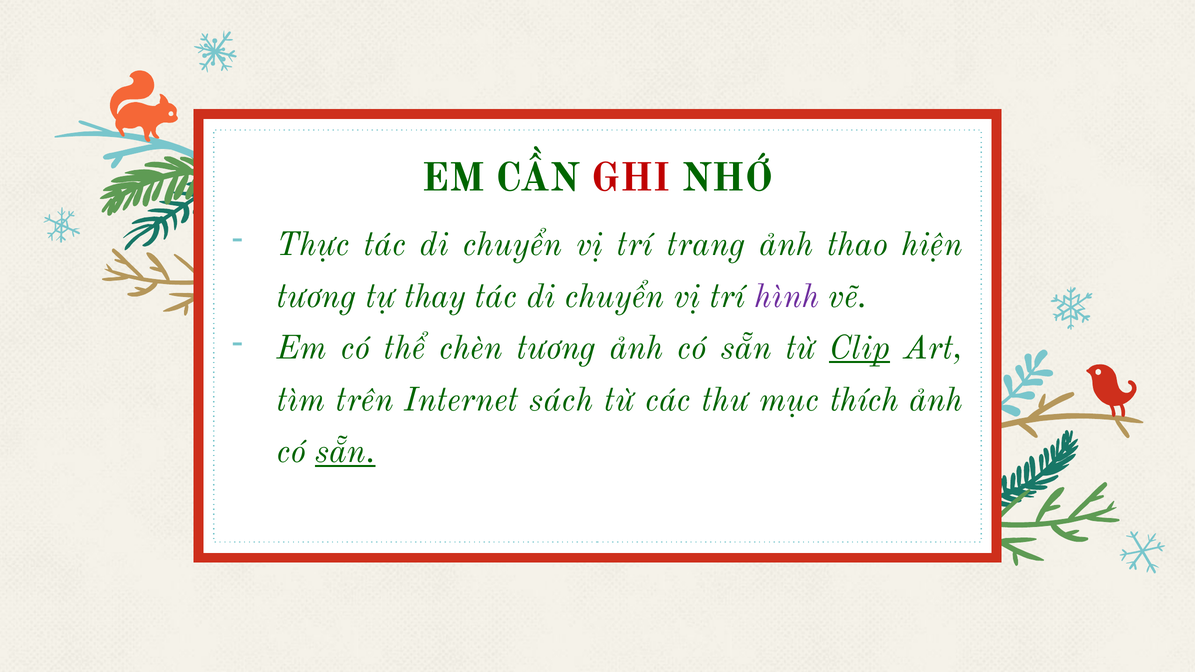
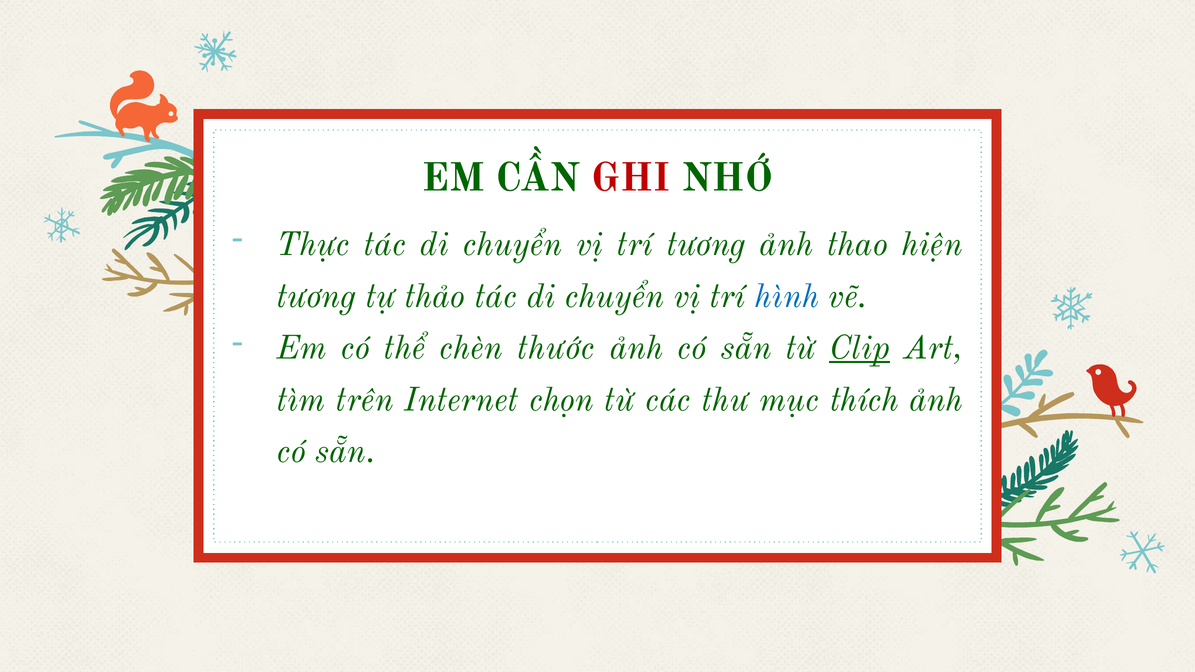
trí trang: trang -> tương
thay: thay -> thảo
hình colour: purple -> blue
chèn tương: tương -> thước
sách: sách -> chọn
sẵn at (345, 452) underline: present -> none
